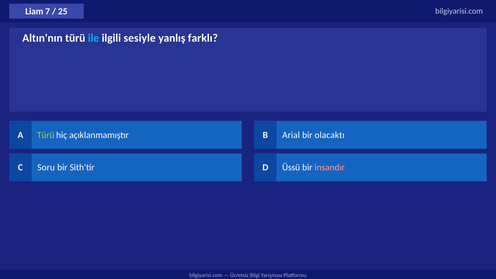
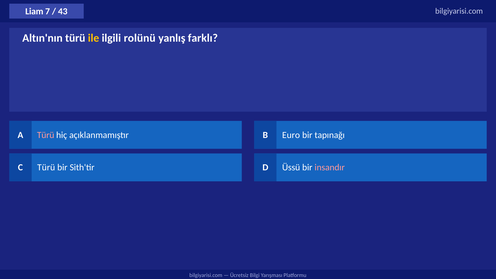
25: 25 -> 43
ile colour: light blue -> yellow
sesiyle: sesiyle -> rolünü
Türü at (46, 135) colour: light green -> pink
Arial: Arial -> Euro
olacaktı: olacaktı -> tapınağı
C Soru: Soru -> Türü
